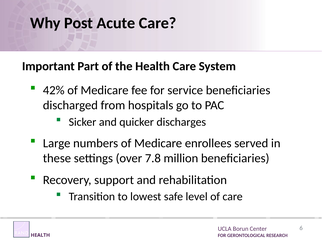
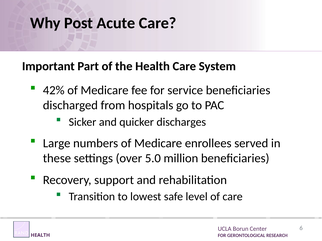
7.8: 7.8 -> 5.0
